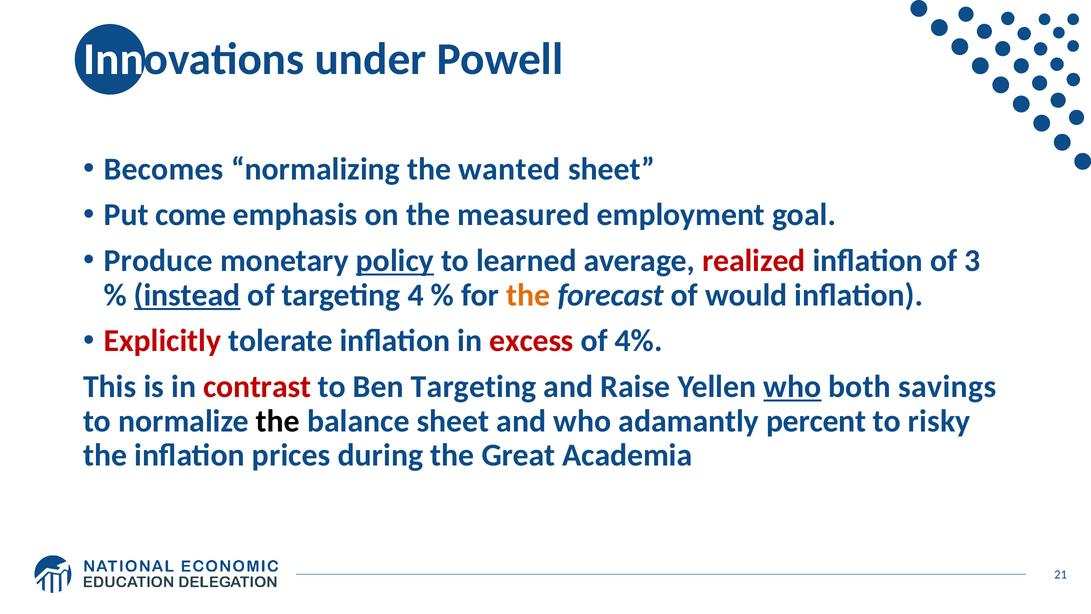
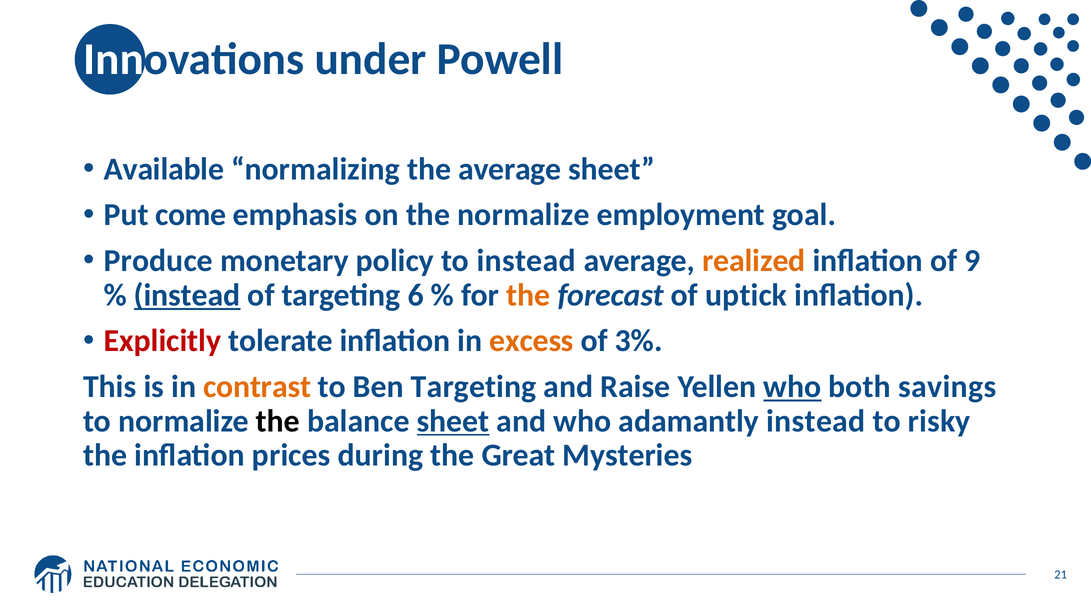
Becomes: Becomes -> Available
the wanted: wanted -> average
the measured: measured -> normalize
policy underline: present -> none
to learned: learned -> instead
realized colour: red -> orange
3: 3 -> 9
4: 4 -> 6
would: would -> uptick
excess colour: red -> orange
4%: 4% -> 3%
contrast colour: red -> orange
sheet at (453, 421) underline: none -> present
adamantly percent: percent -> instead
Academia: Academia -> Mysteries
